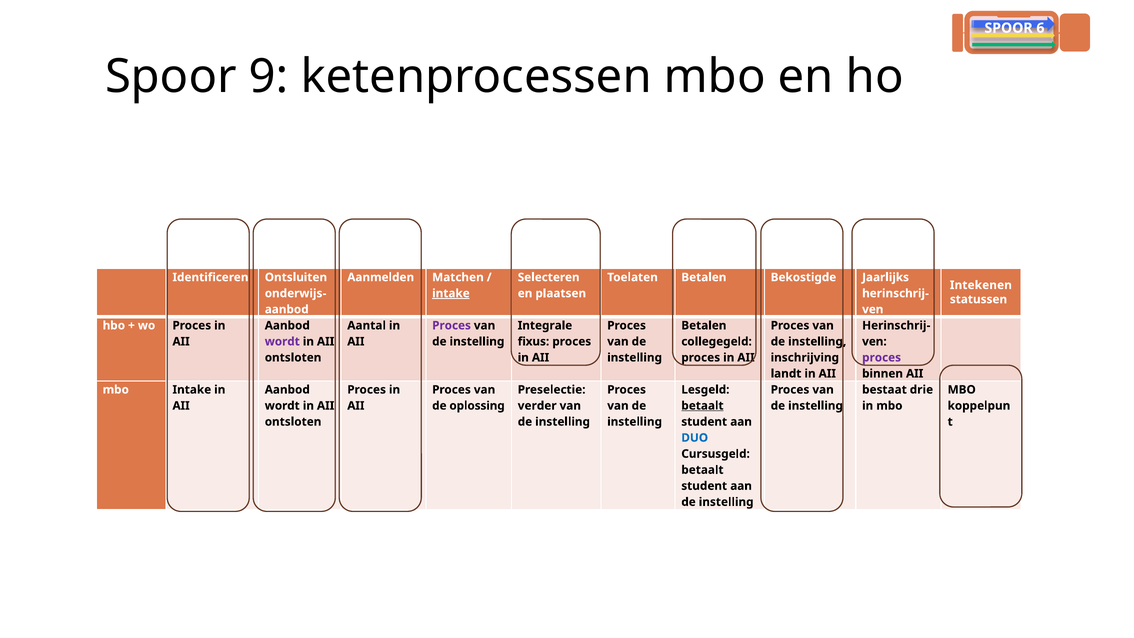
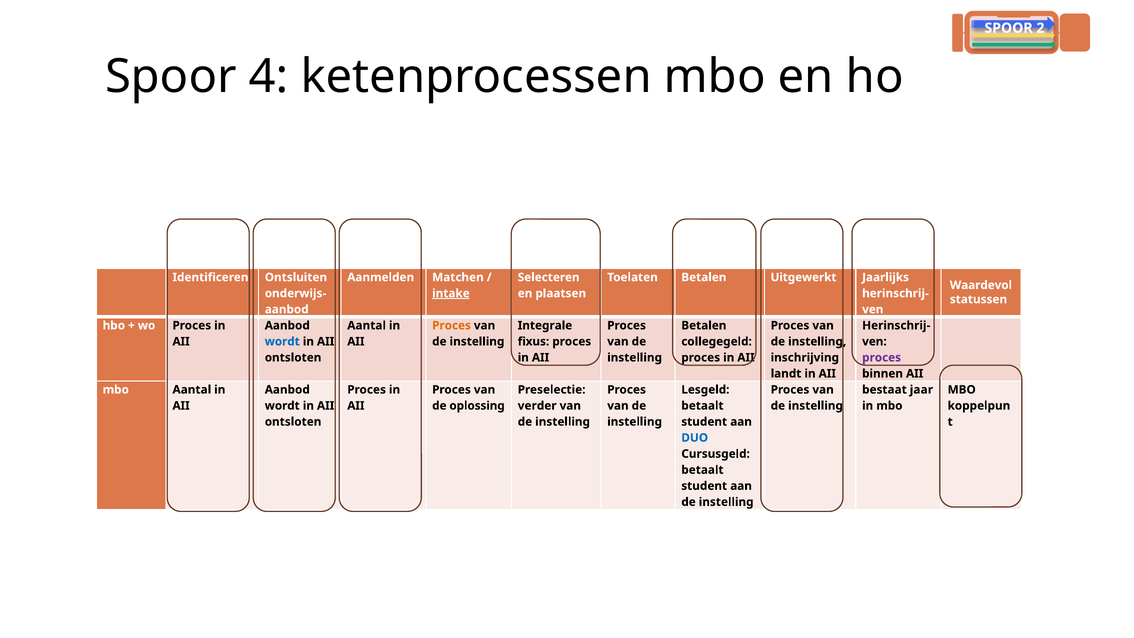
6: 6 -> 2
9: 9 -> 4
Bekostigde: Bekostigde -> Uitgewerkt
Intekenen: Intekenen -> Waardevol
Proces at (452, 325) colour: purple -> orange
wordt at (282, 341) colour: purple -> blue
mbo Intake: Intake -> Aantal
drie: drie -> jaar
betaalt at (702, 406) underline: present -> none
